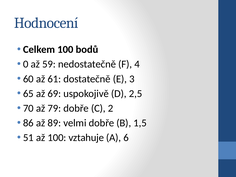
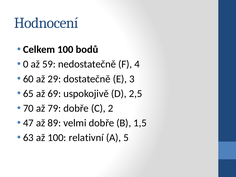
61: 61 -> 29
86: 86 -> 47
51: 51 -> 63
vztahuje: vztahuje -> relativní
6: 6 -> 5
